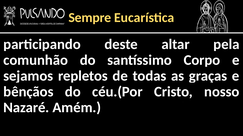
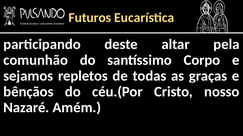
Sempre: Sempre -> Futuros
